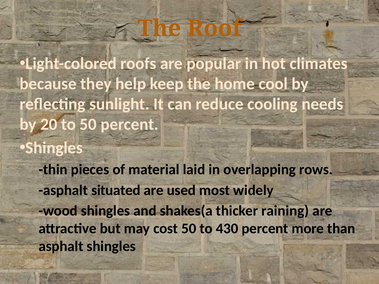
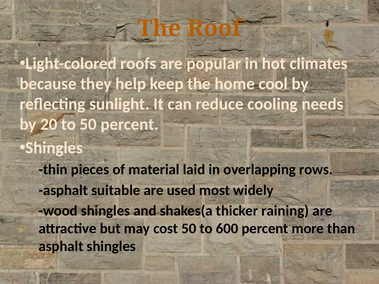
situated: situated -> suitable
430: 430 -> 600
